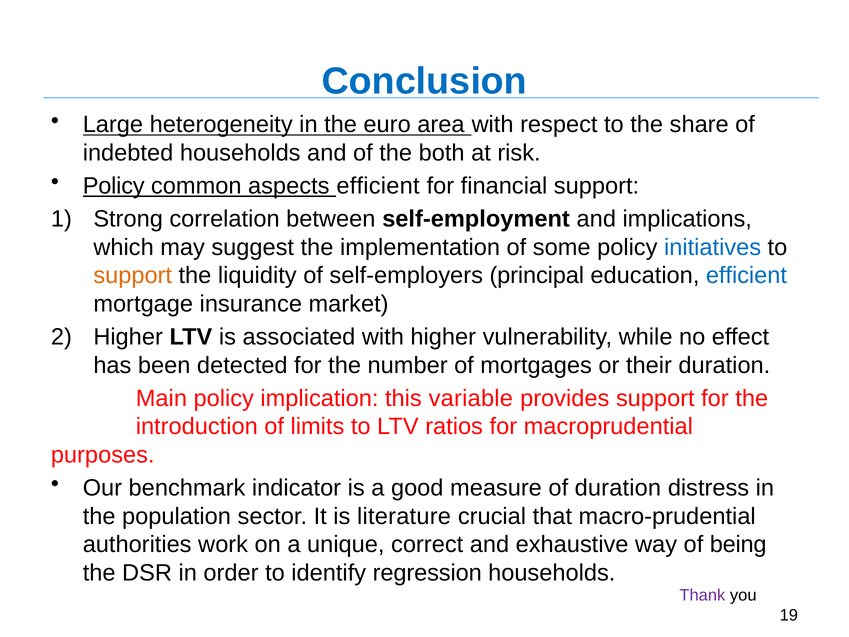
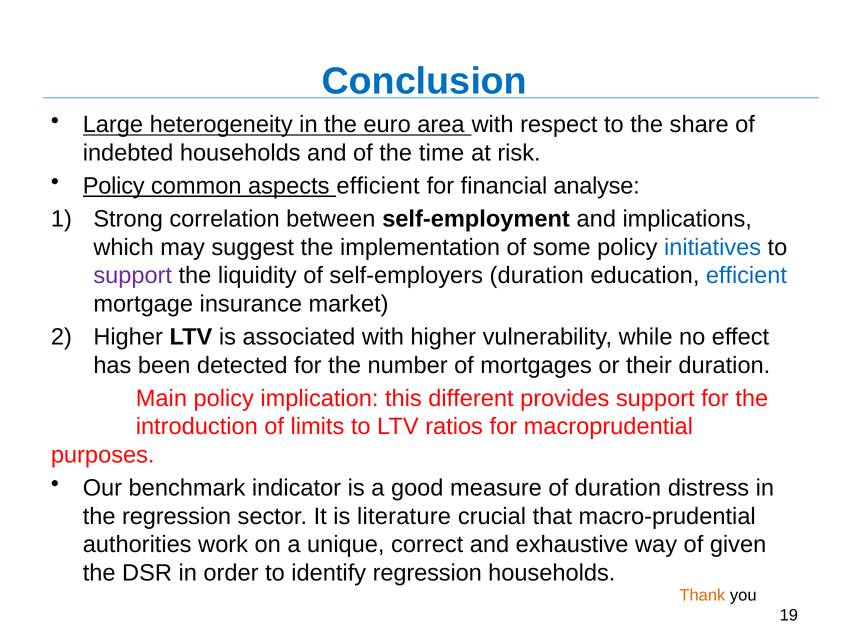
both: both -> time
financial support: support -> analyse
support at (133, 275) colour: orange -> purple
self-employers principal: principal -> duration
variable: variable -> different
the population: population -> regression
being: being -> given
Thank colour: purple -> orange
